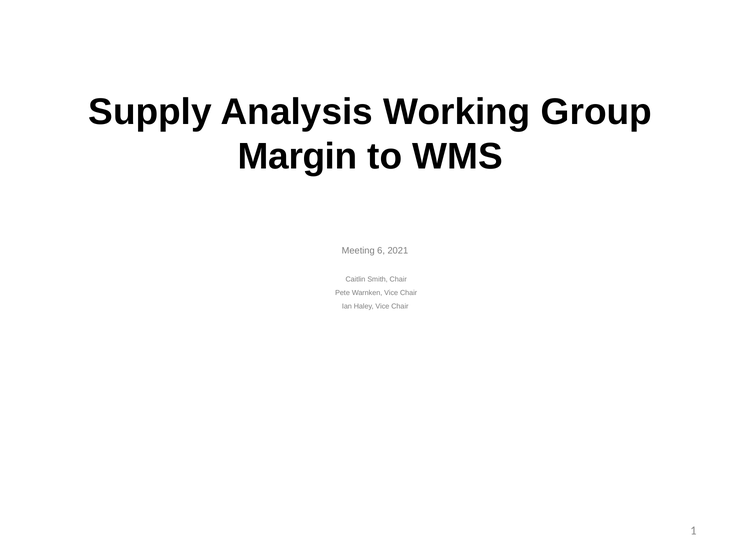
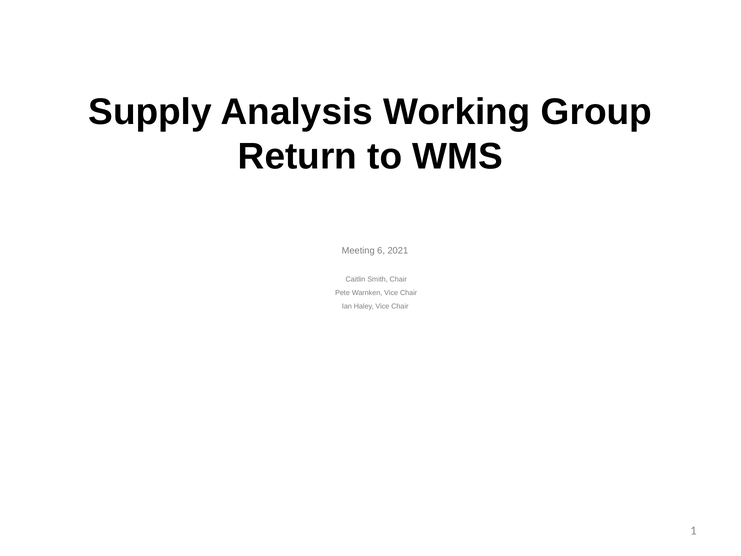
Margin: Margin -> Return
